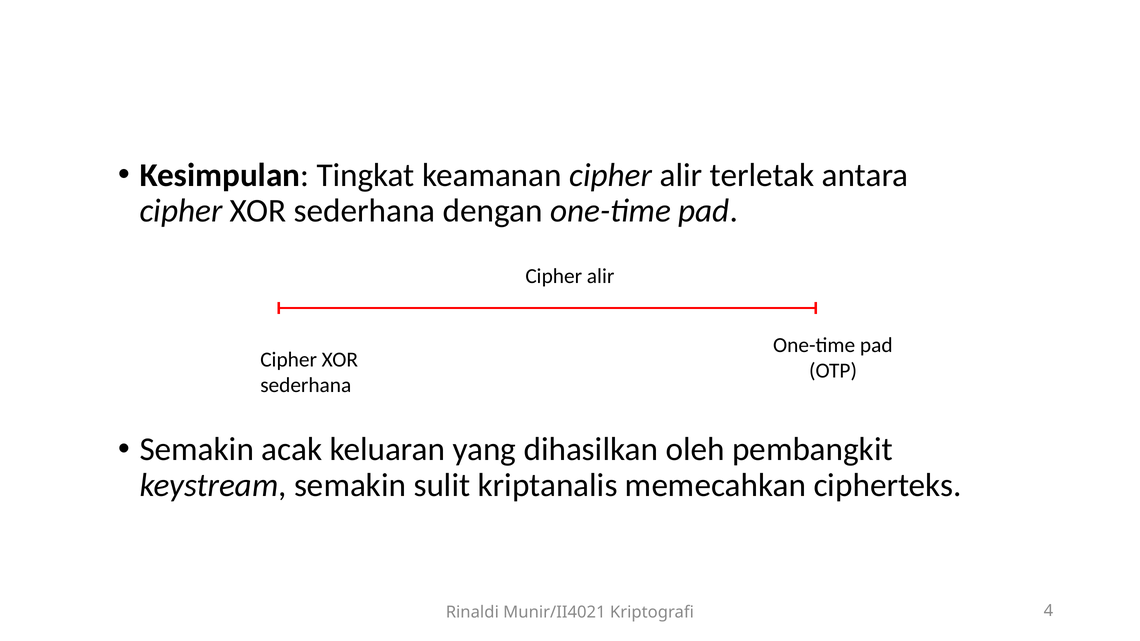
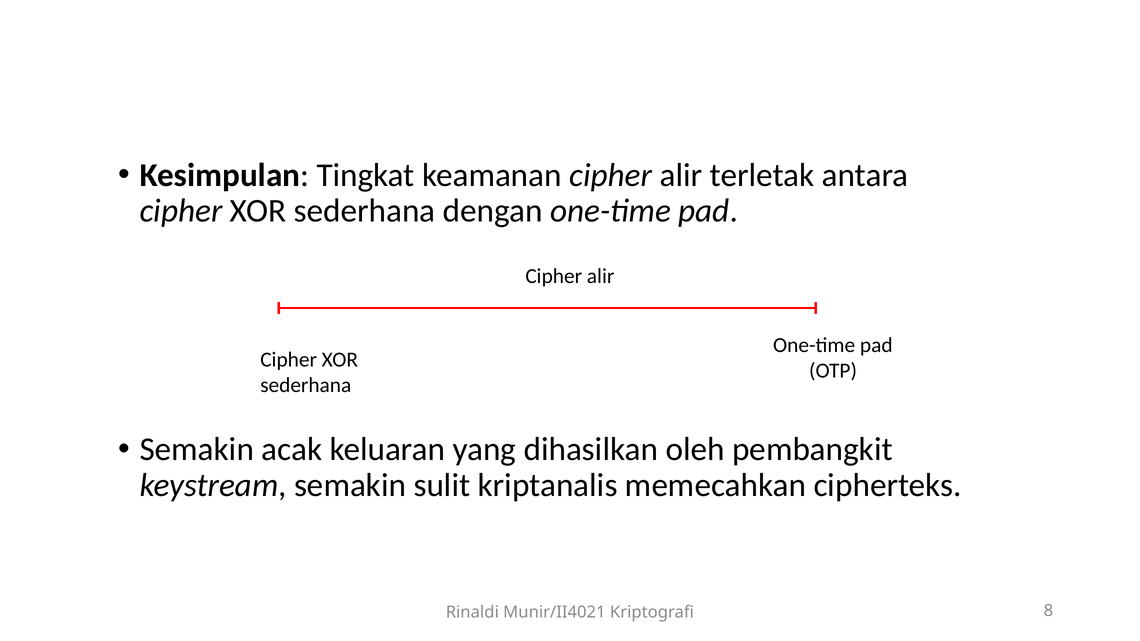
4: 4 -> 8
